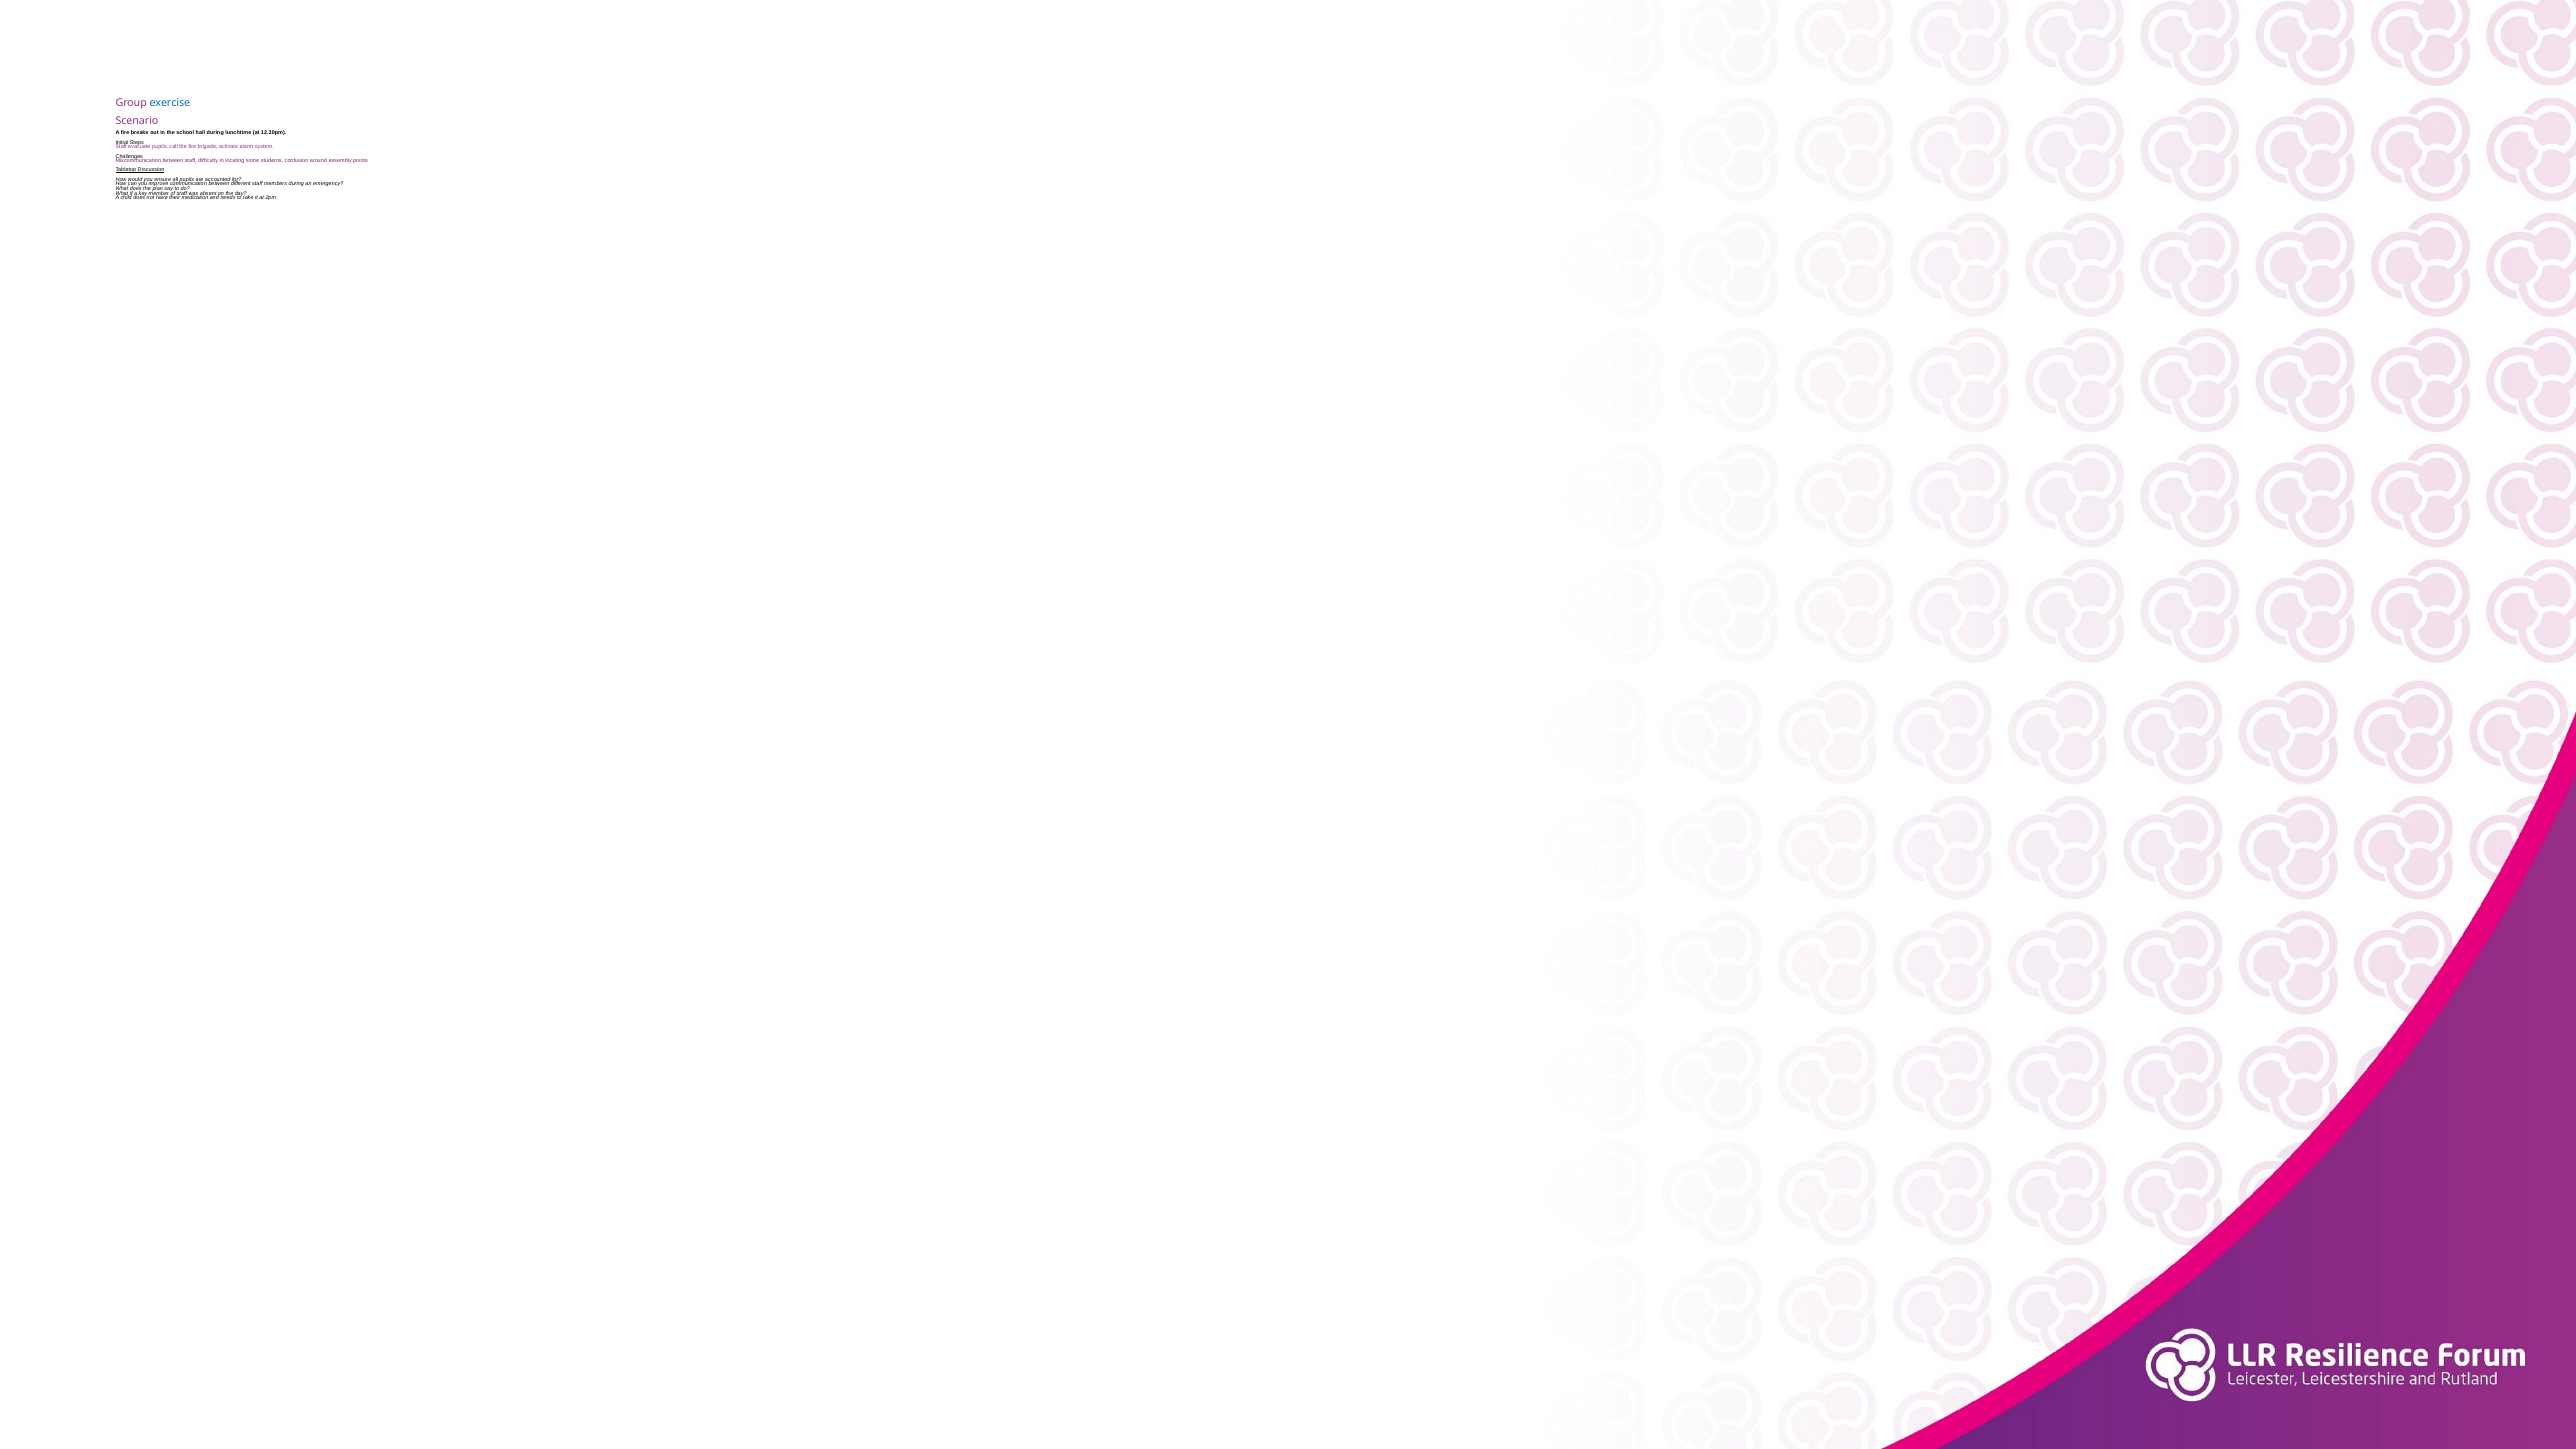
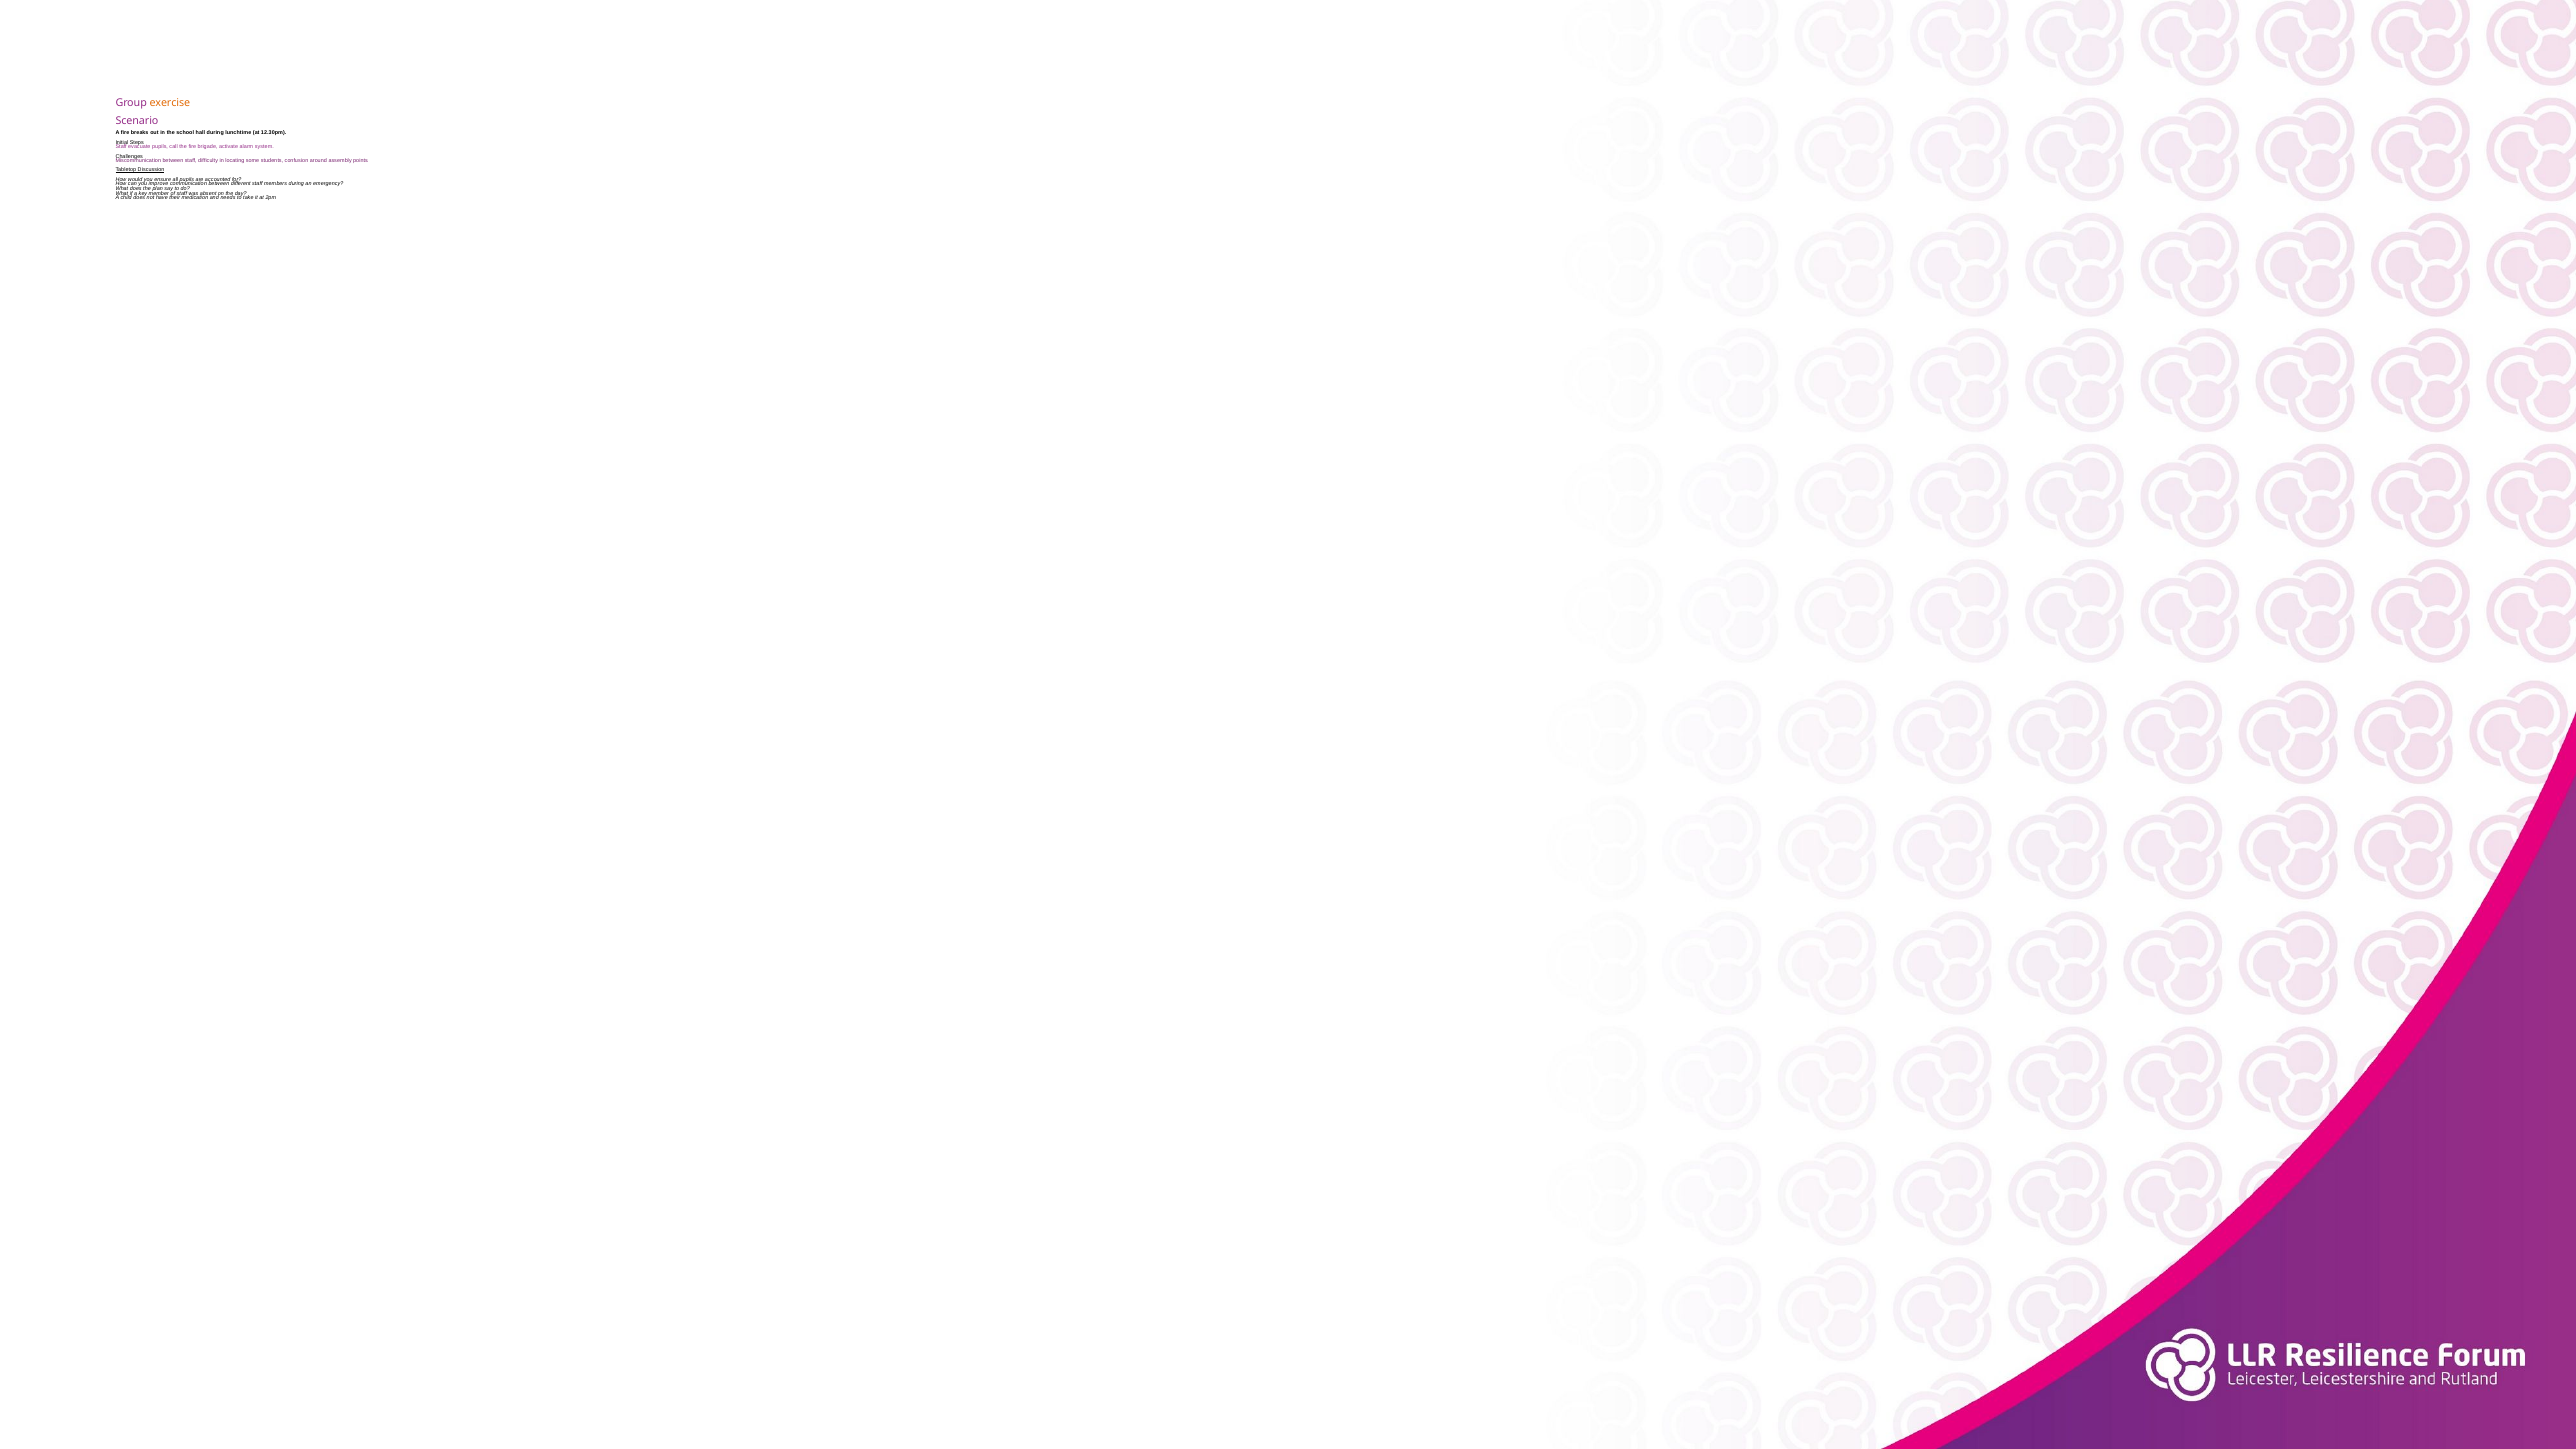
exercise colour: blue -> orange
